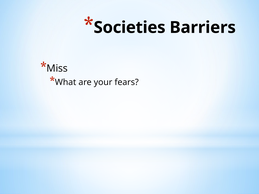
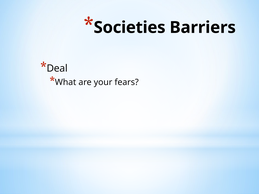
Miss: Miss -> Deal
